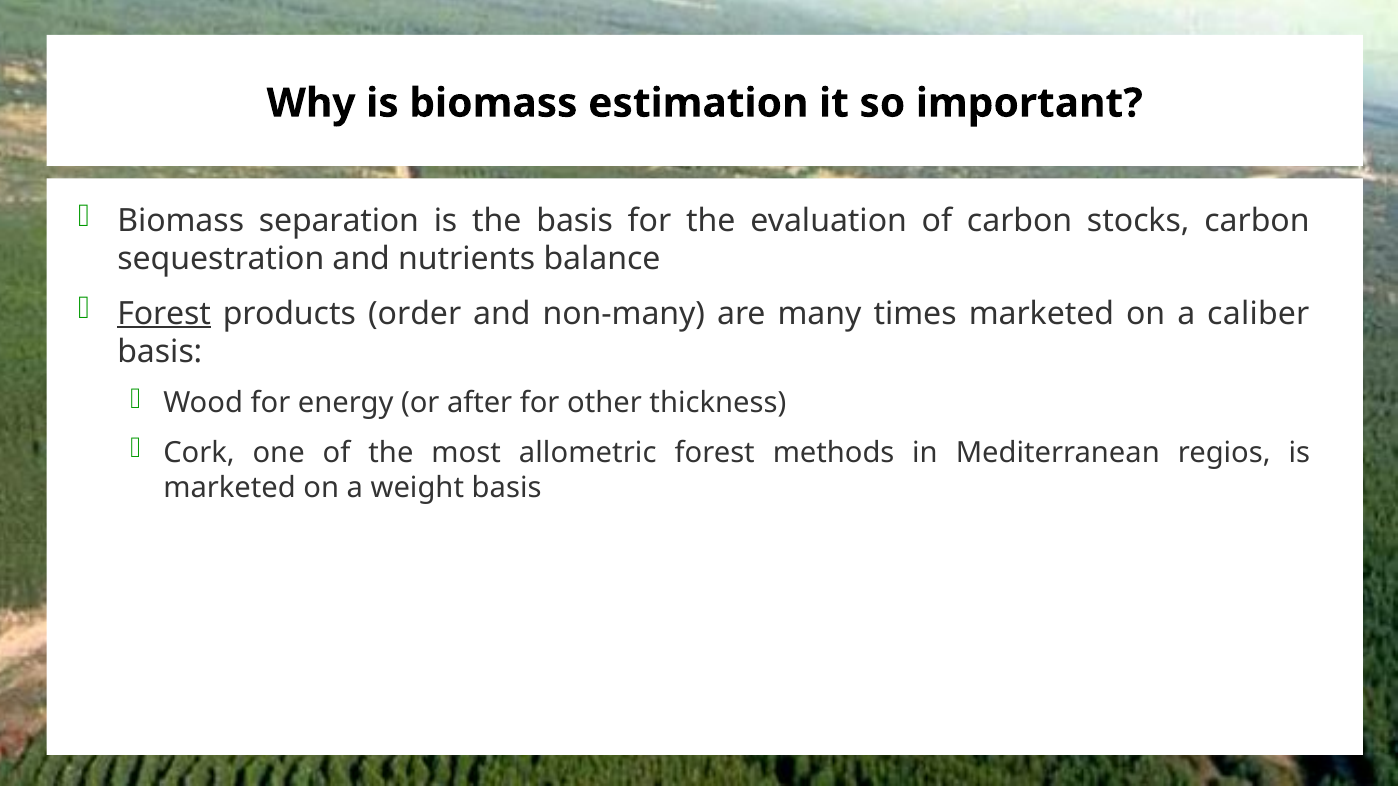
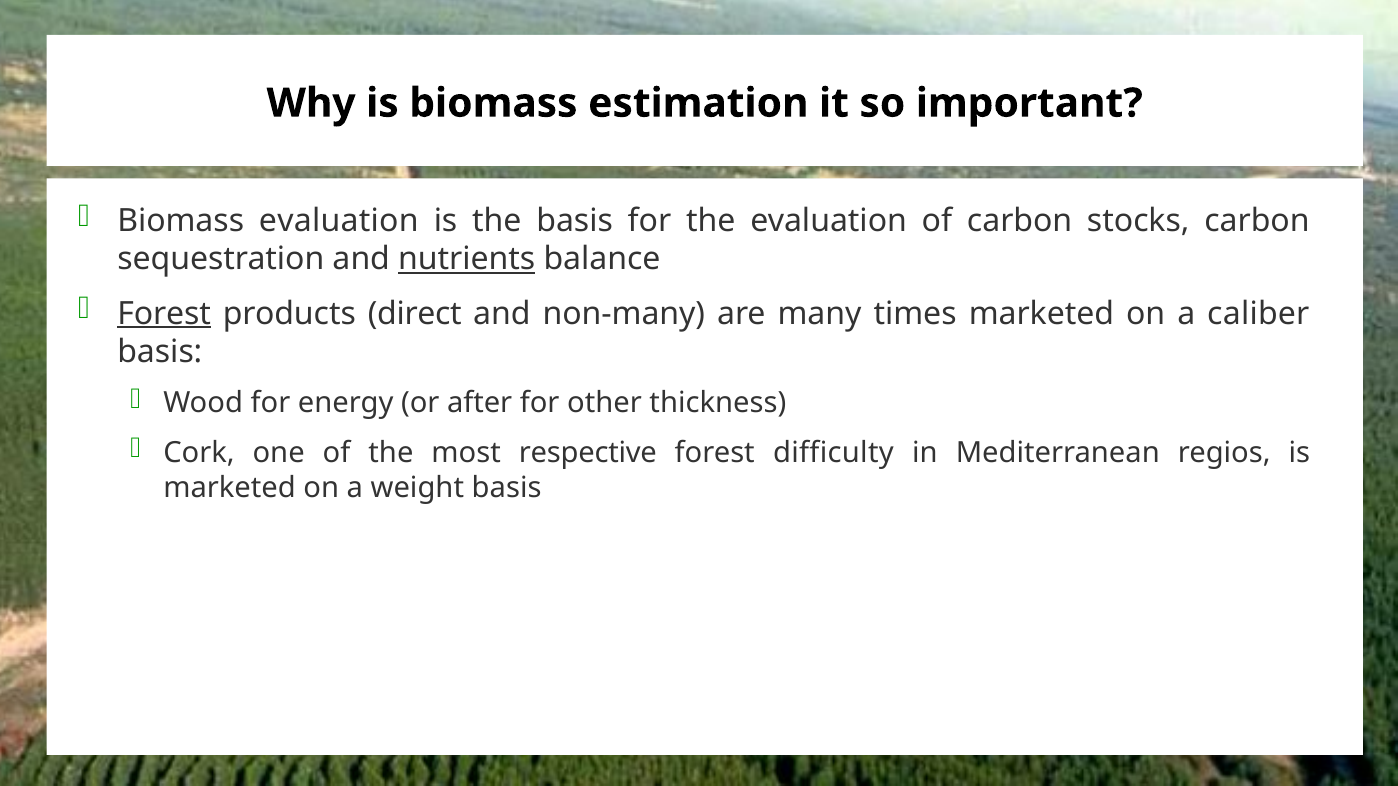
Biomass separation: separation -> evaluation
nutrients underline: none -> present
order: order -> direct
allometric: allometric -> respective
methods: methods -> difficulty
